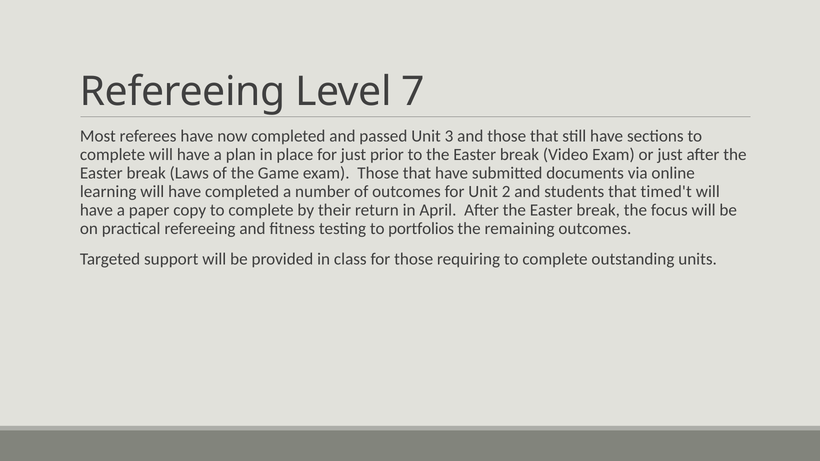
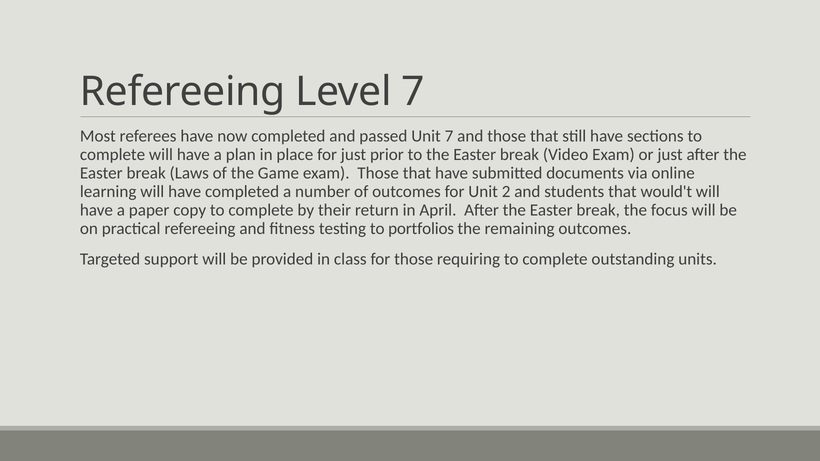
Unit 3: 3 -> 7
timed't: timed't -> would't
